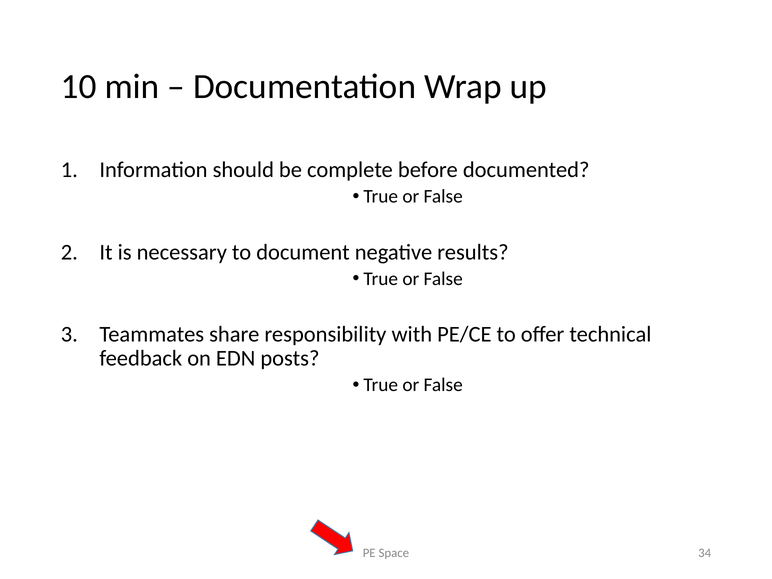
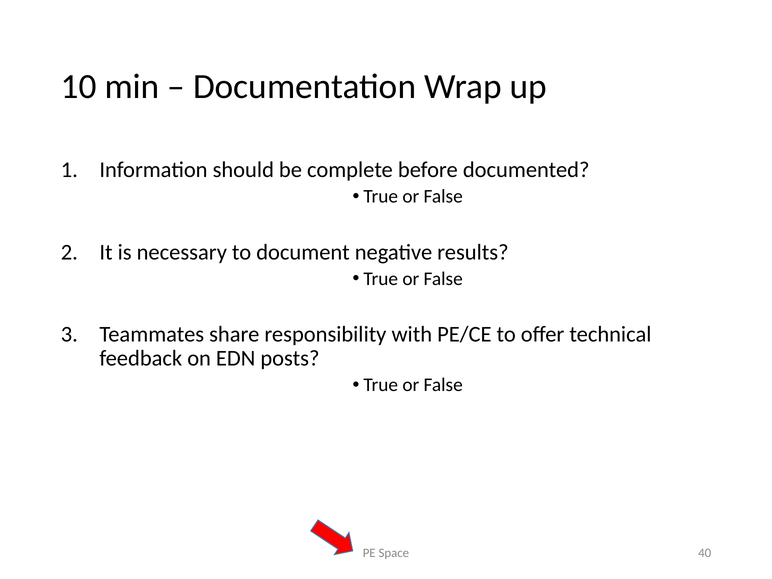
34: 34 -> 40
